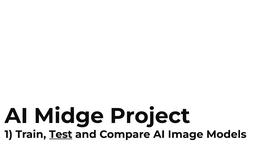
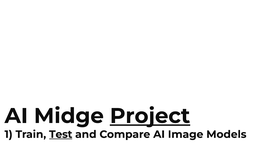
Project underline: none -> present
